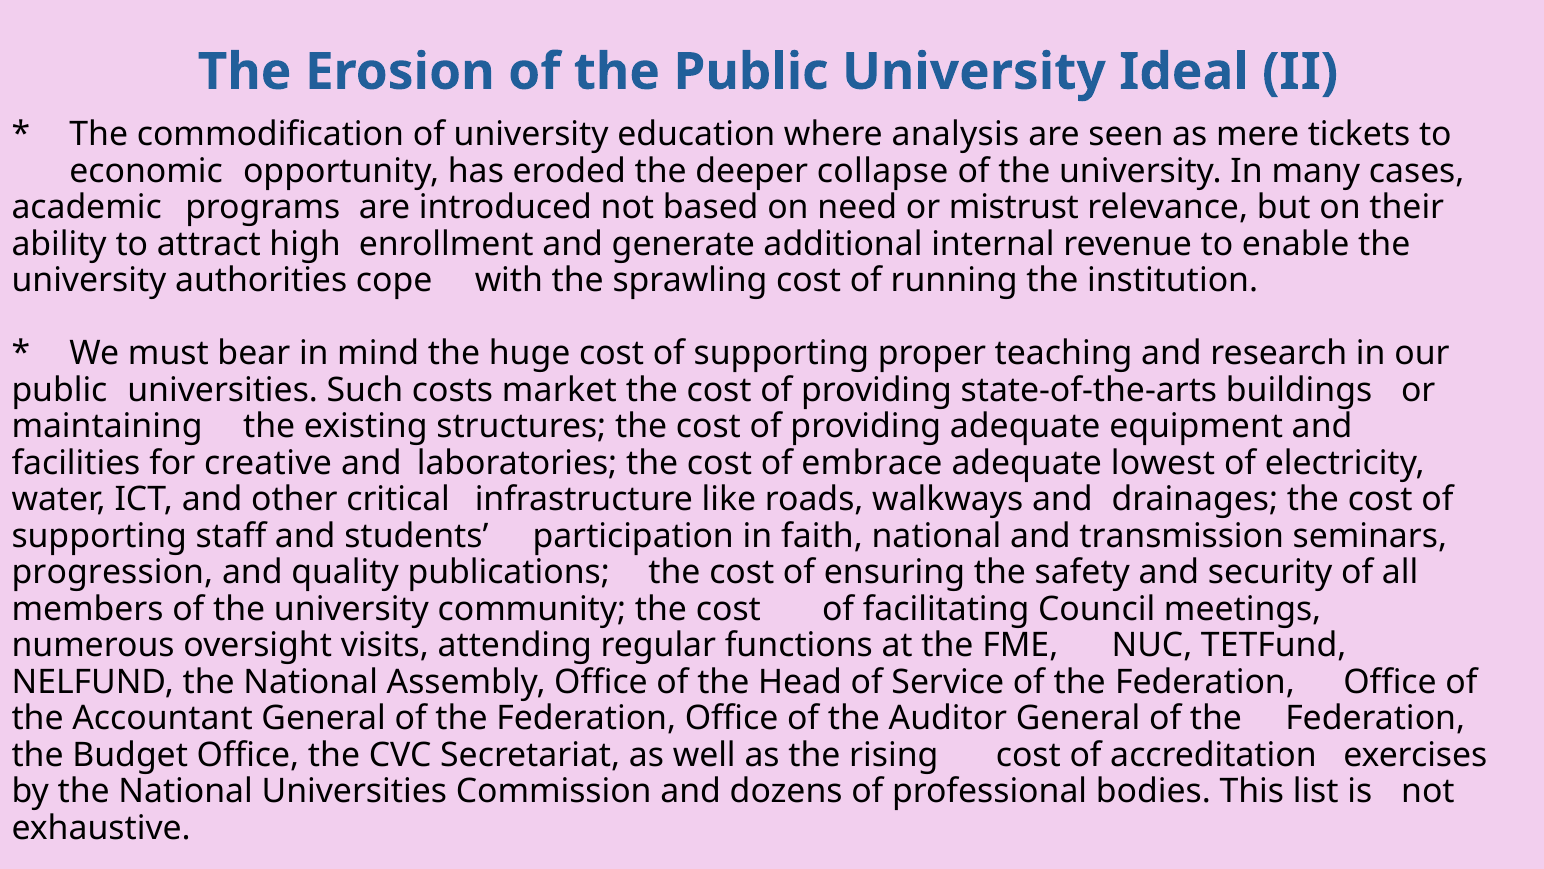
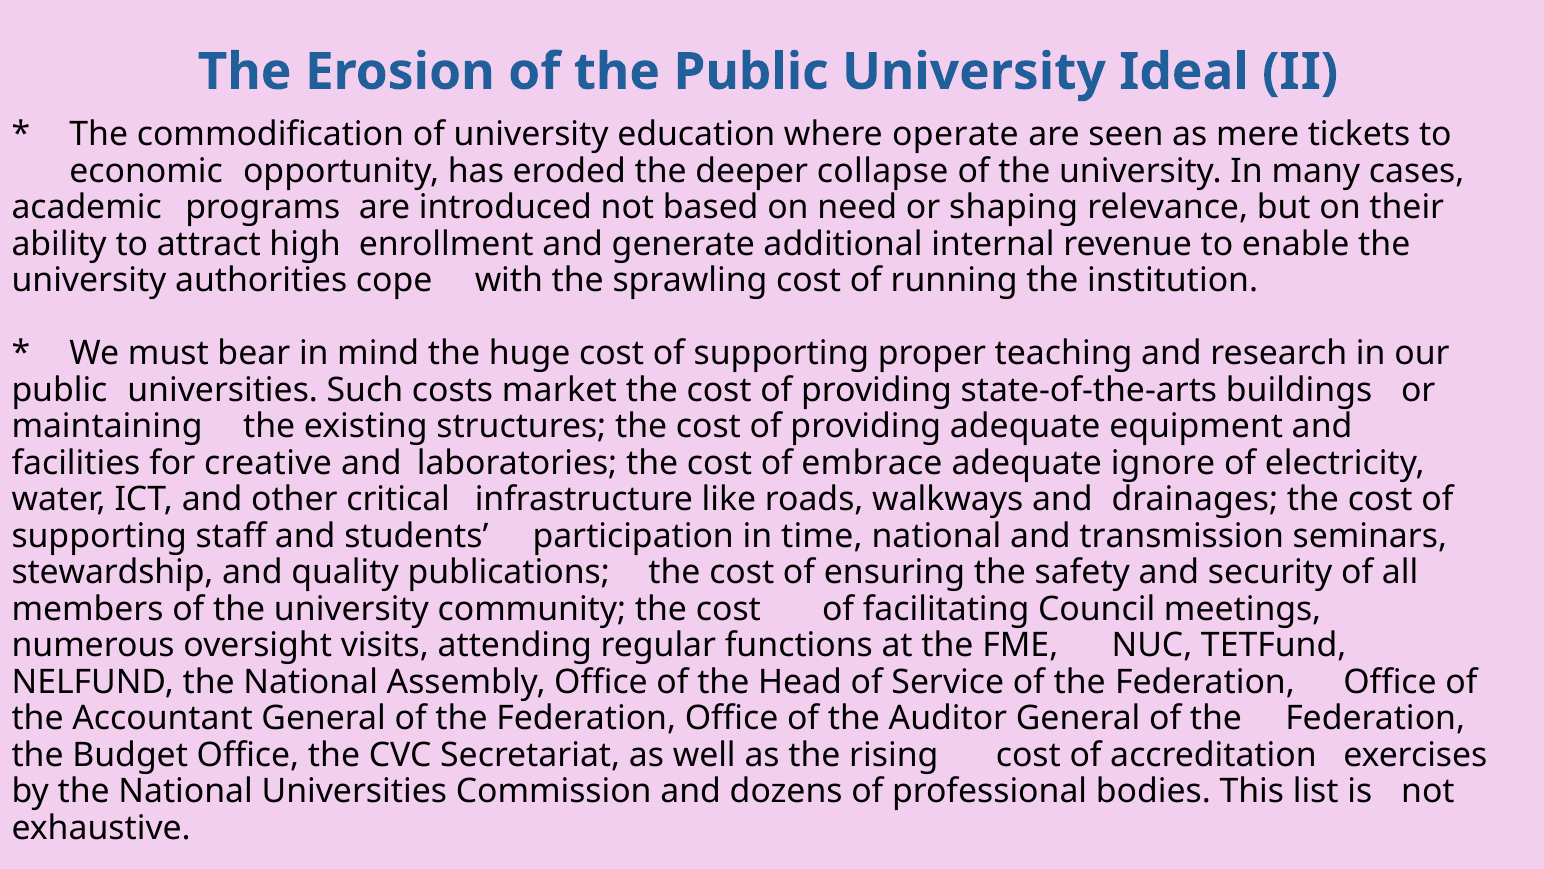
analysis: analysis -> operate
mistrust: mistrust -> shaping
lowest: lowest -> ignore
faith: faith -> time
progression: progression -> stewardship
